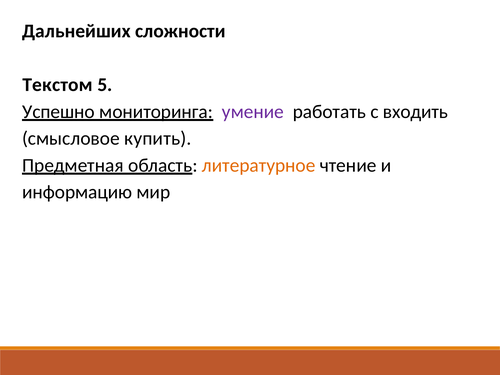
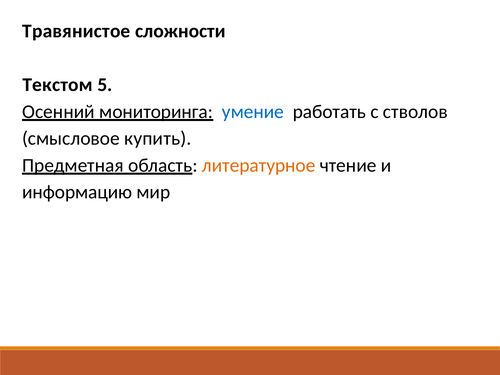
Дальнейших: Дальнейших -> Травянистое
Успешно: Успешно -> Осенний
умение colour: purple -> blue
входить: входить -> стволов
